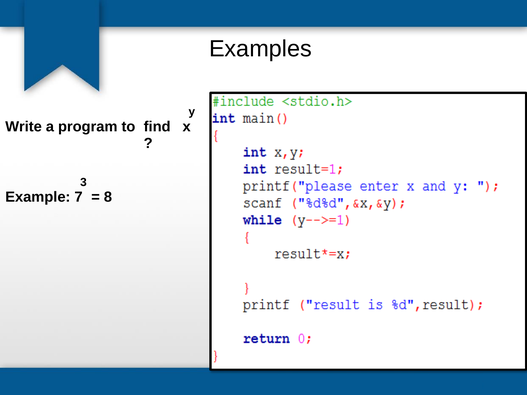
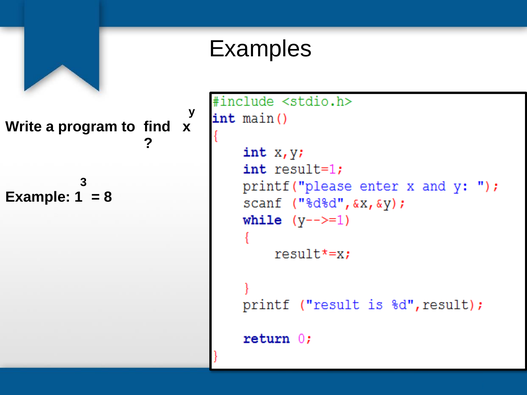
7: 7 -> 1
